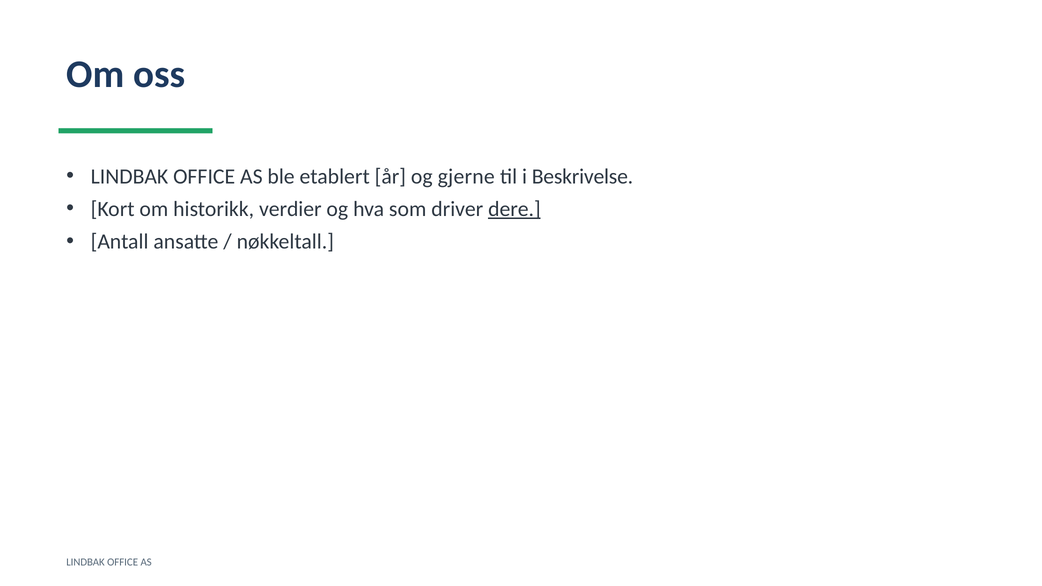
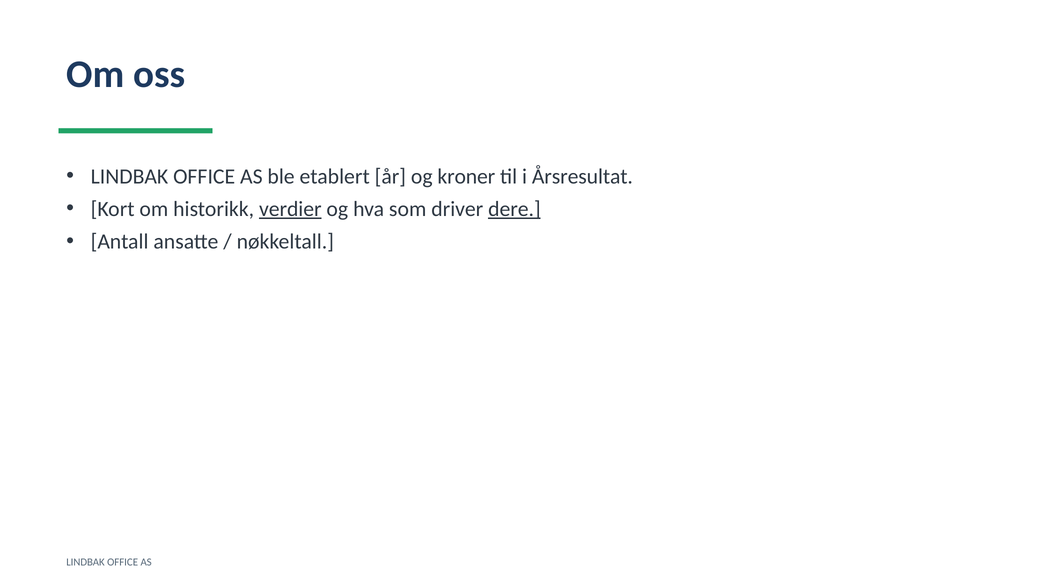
gjerne: gjerne -> kroner
Beskrivelse: Beskrivelse -> Årsresultat
verdier underline: none -> present
